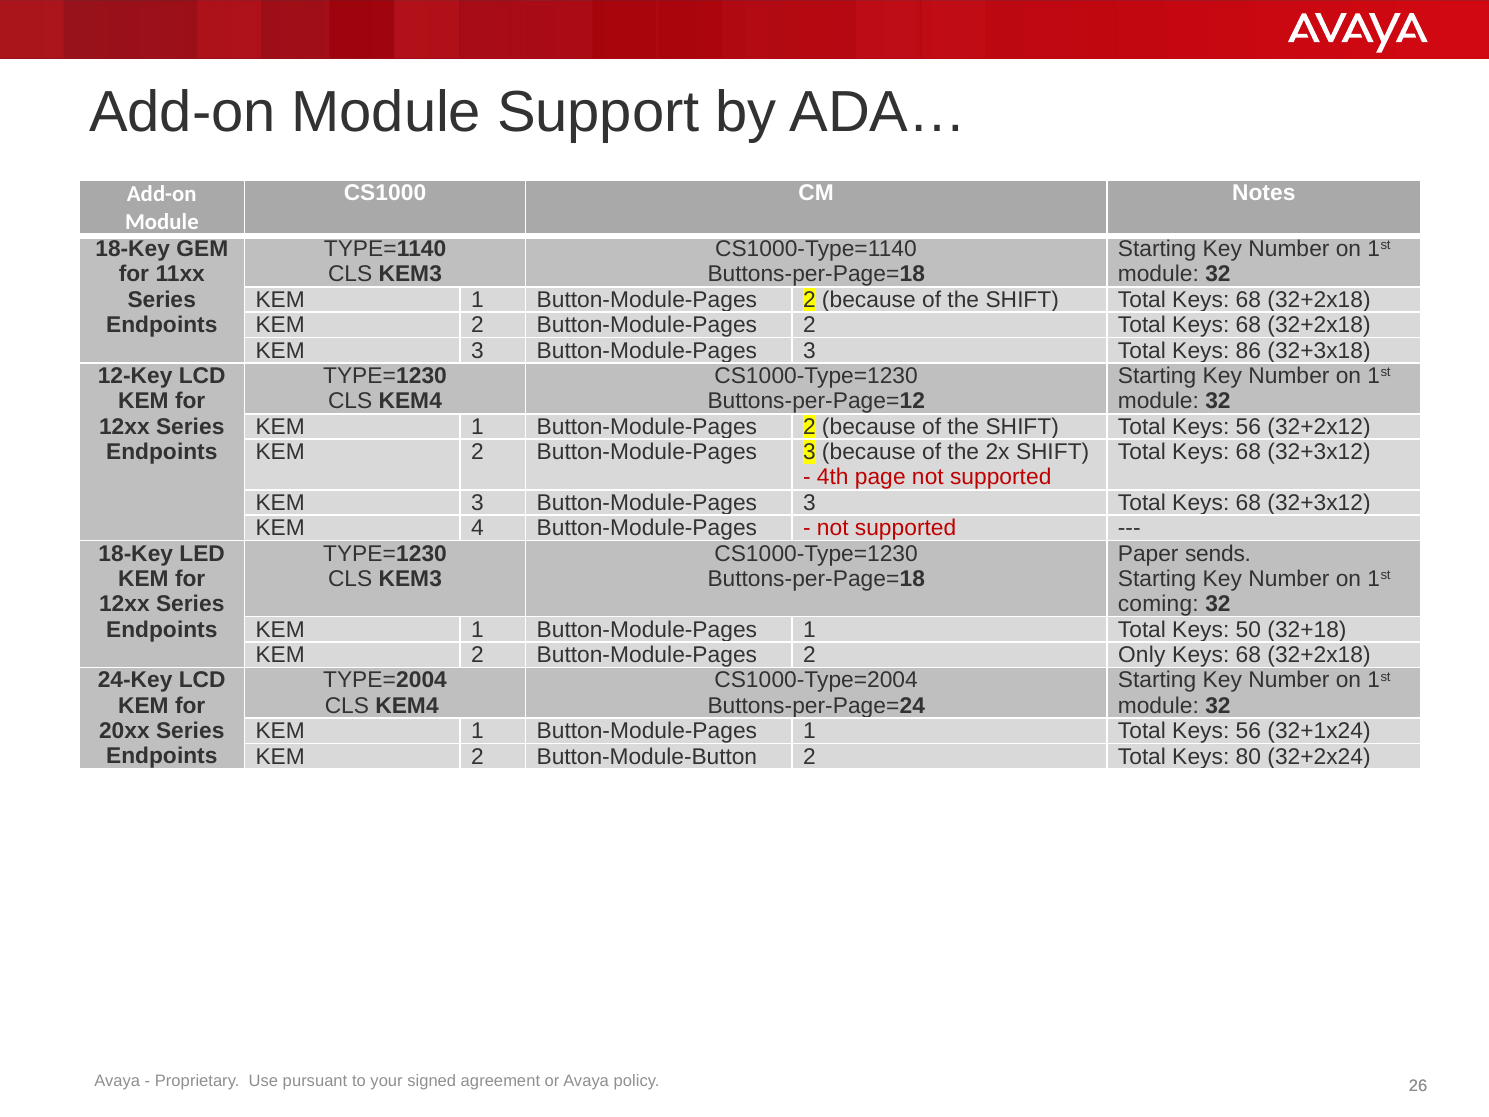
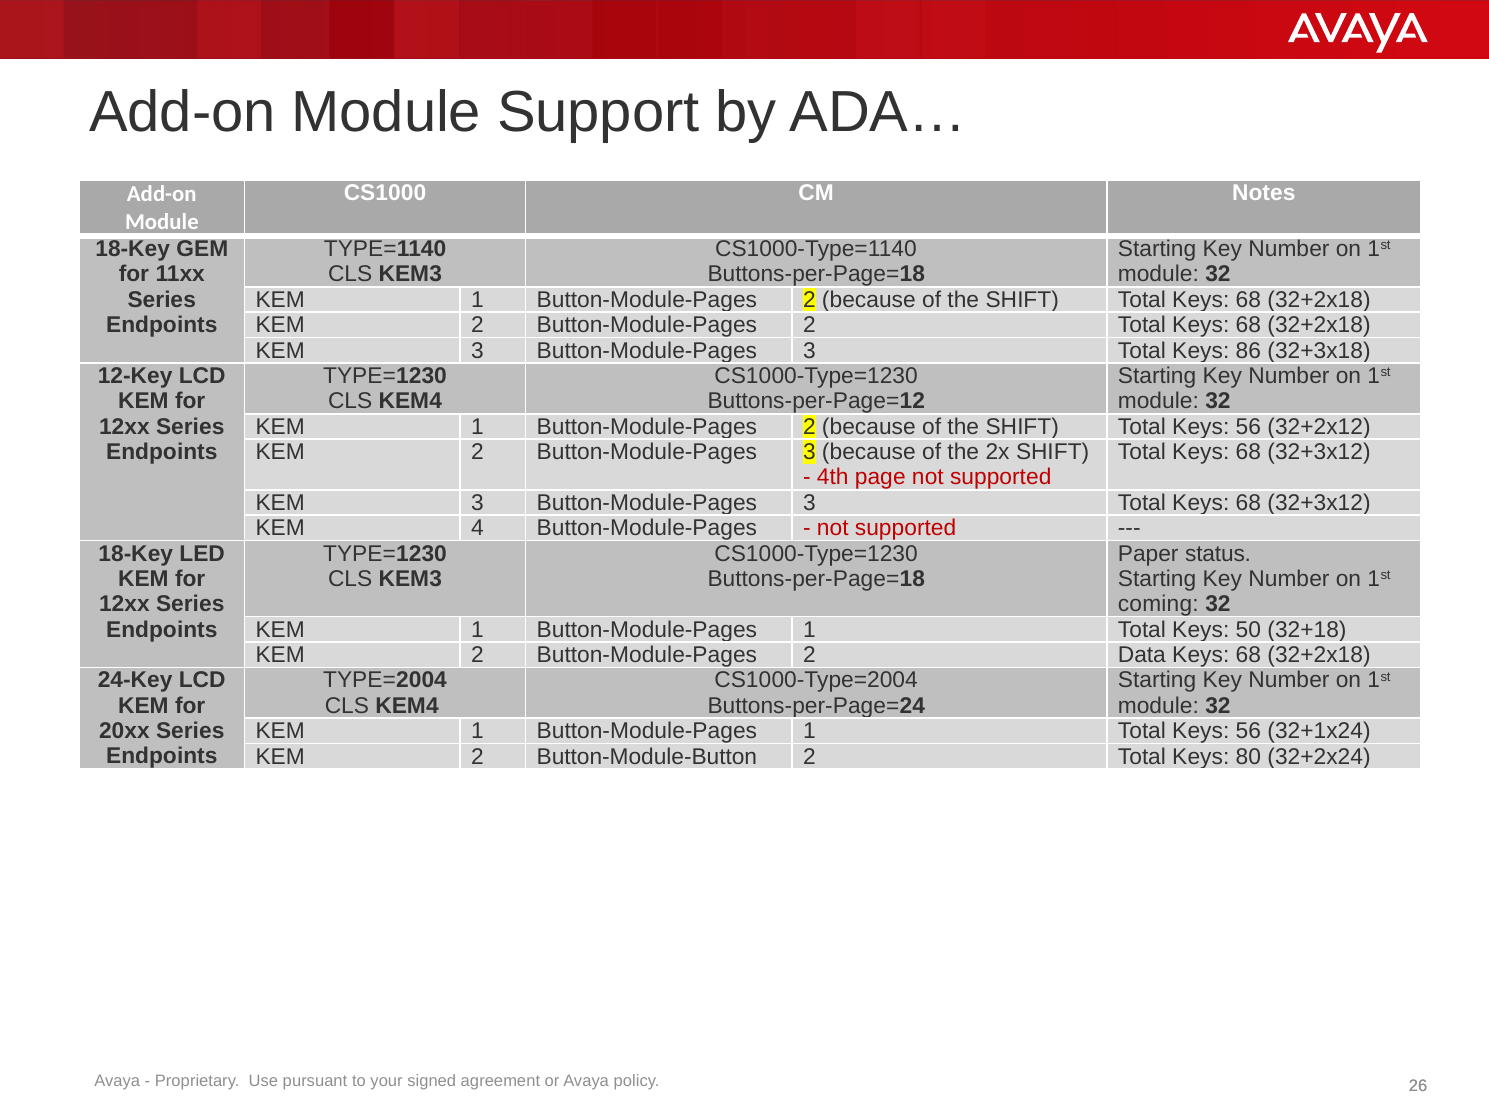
sends: sends -> status
Only: Only -> Data
